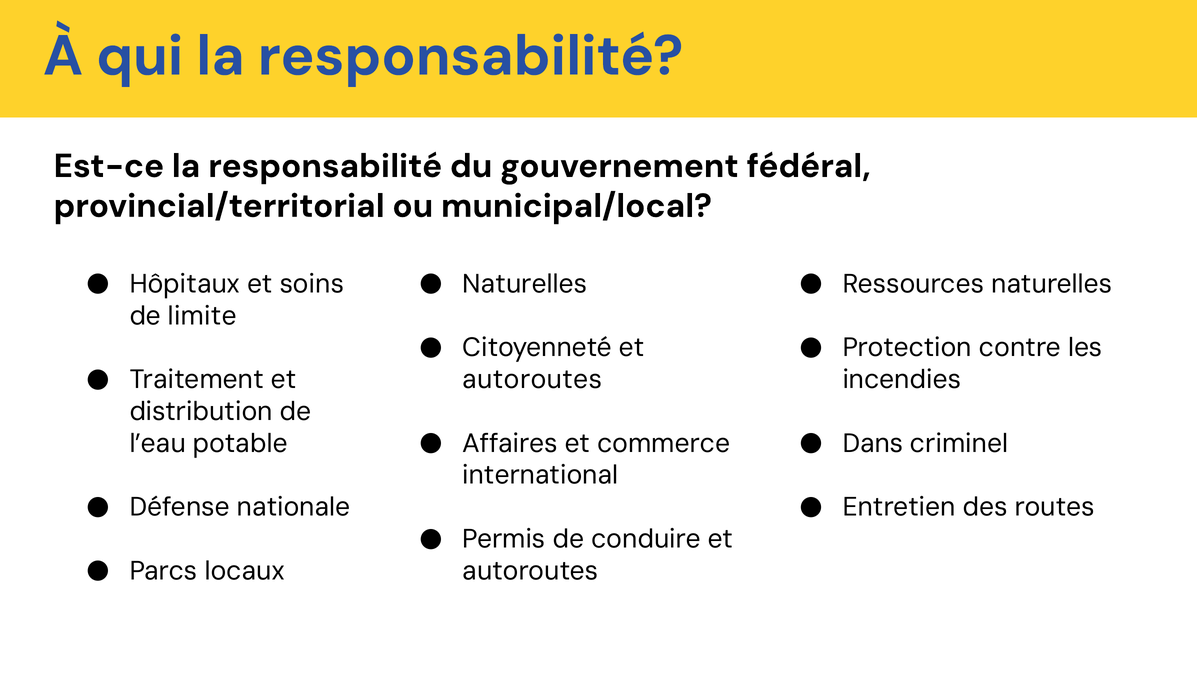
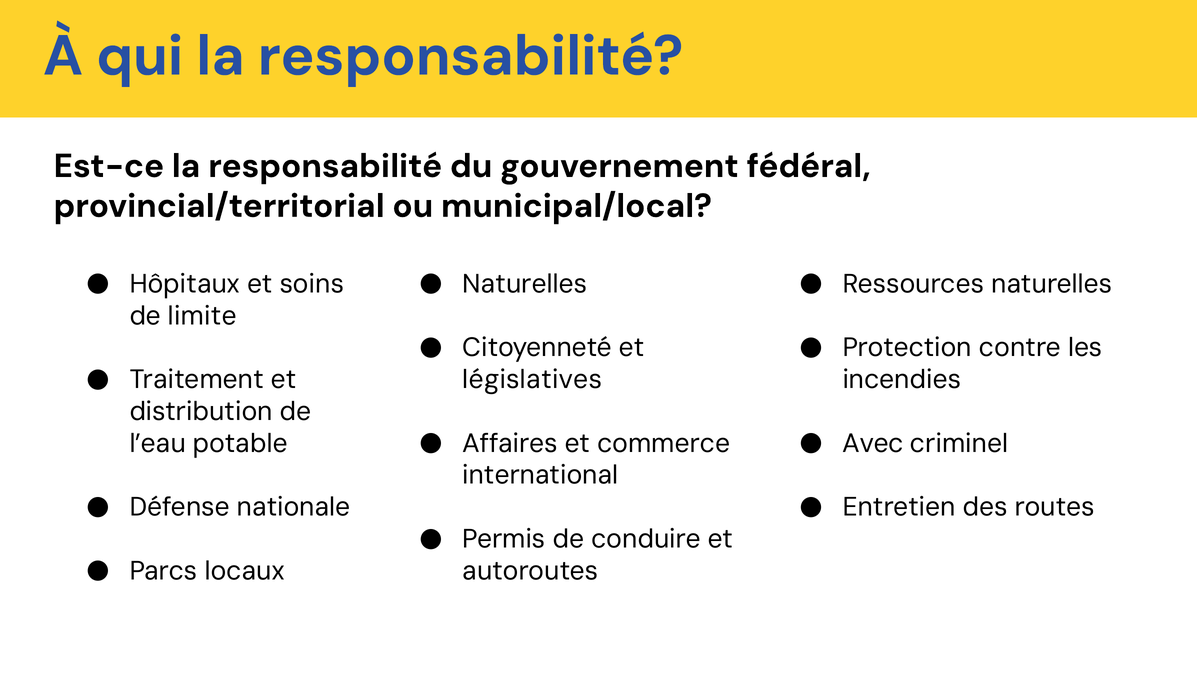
autoroutes at (532, 380): autoroutes -> législatives
Dans: Dans -> Avec
